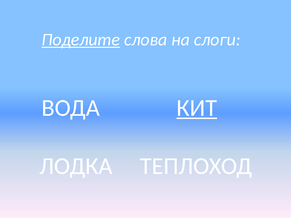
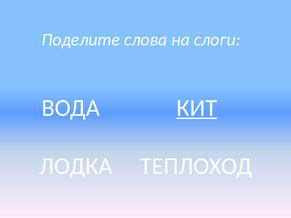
Поделите underline: present -> none
